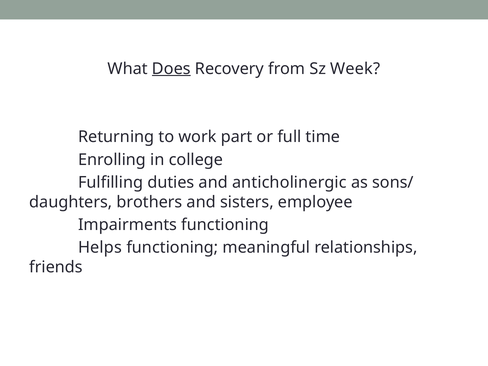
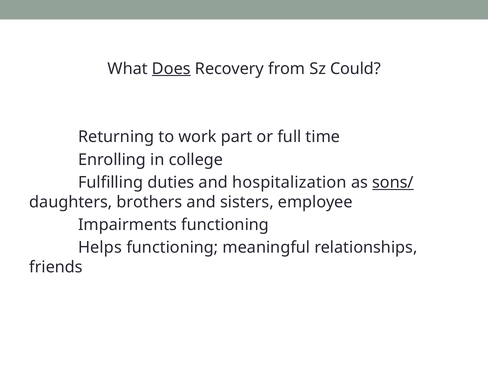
Week: Week -> Could
anticholinergic: anticholinergic -> hospitalization
sons/ underline: none -> present
